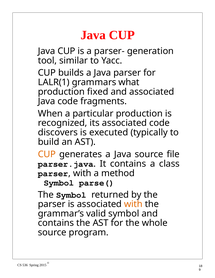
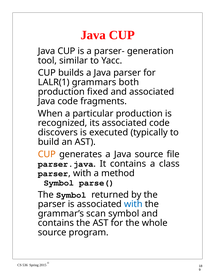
what: what -> both
with at (133, 204) colour: orange -> blue
valid: valid -> scan
